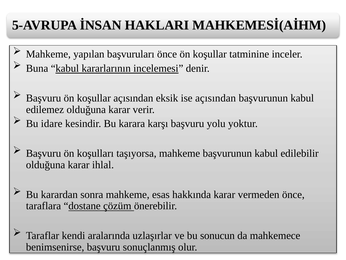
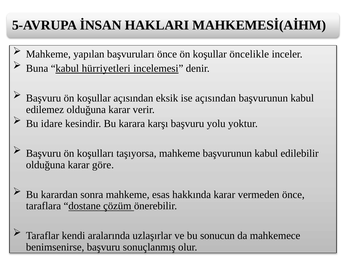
tatminine: tatminine -> öncelikle
kararlarının: kararlarının -> hürriyetleri
ihlal: ihlal -> göre
